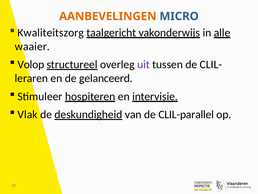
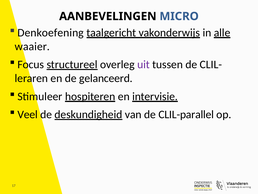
AANBEVELINGEN colour: orange -> black
Kwaliteitszorg: Kwaliteitszorg -> Denkoefening
Volop: Volop -> Focus
Vlak: Vlak -> Veel
